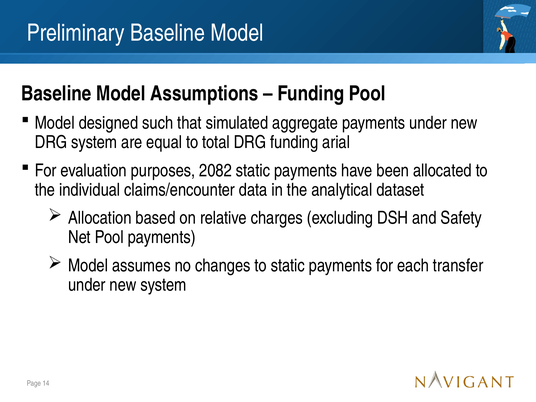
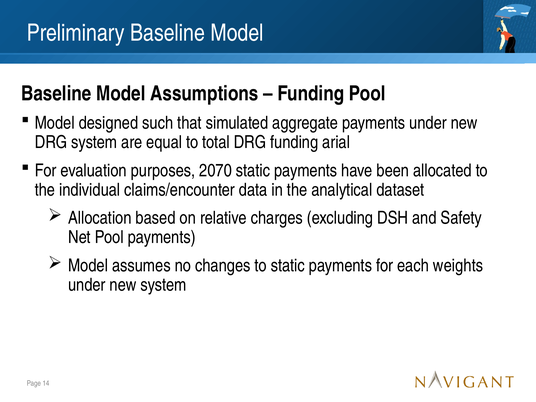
2082: 2082 -> 2070
transfer: transfer -> weights
